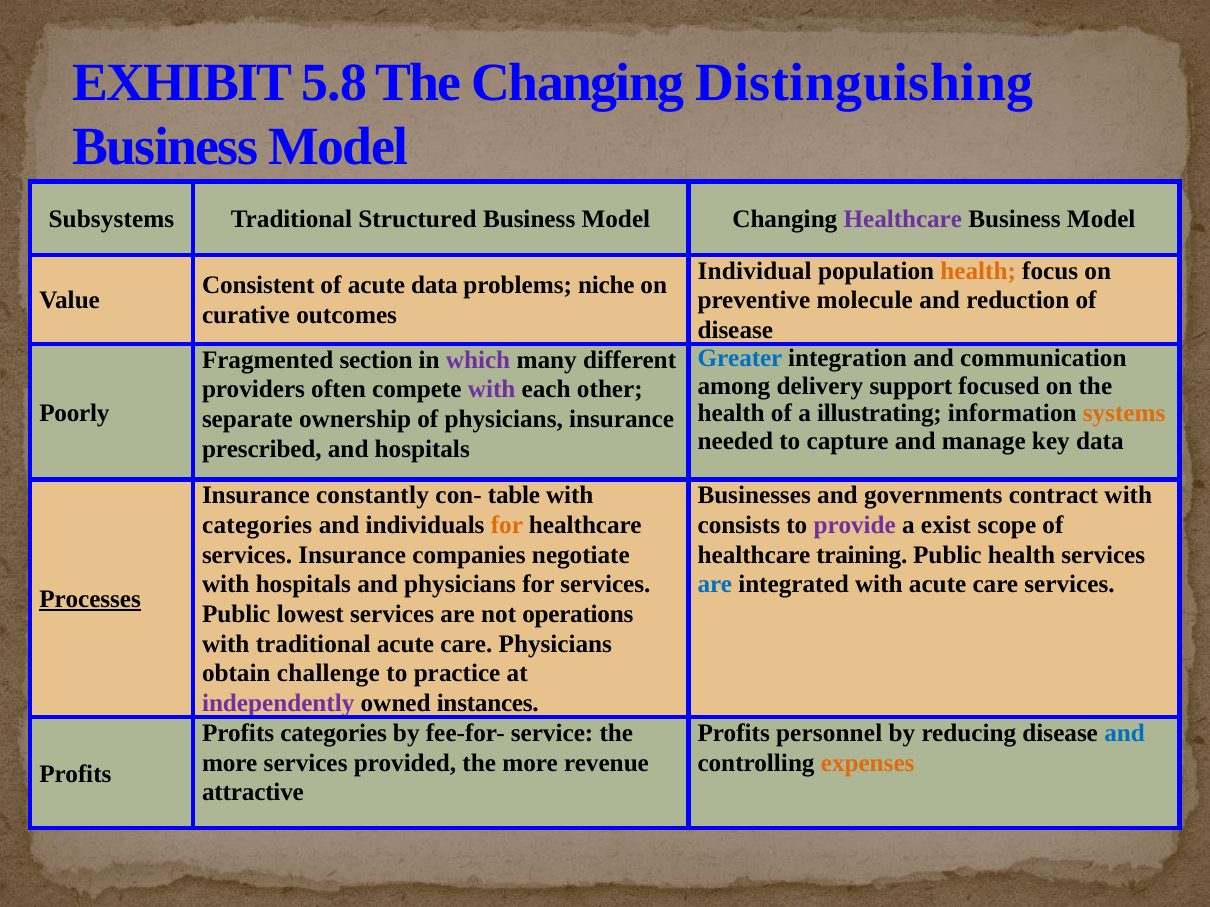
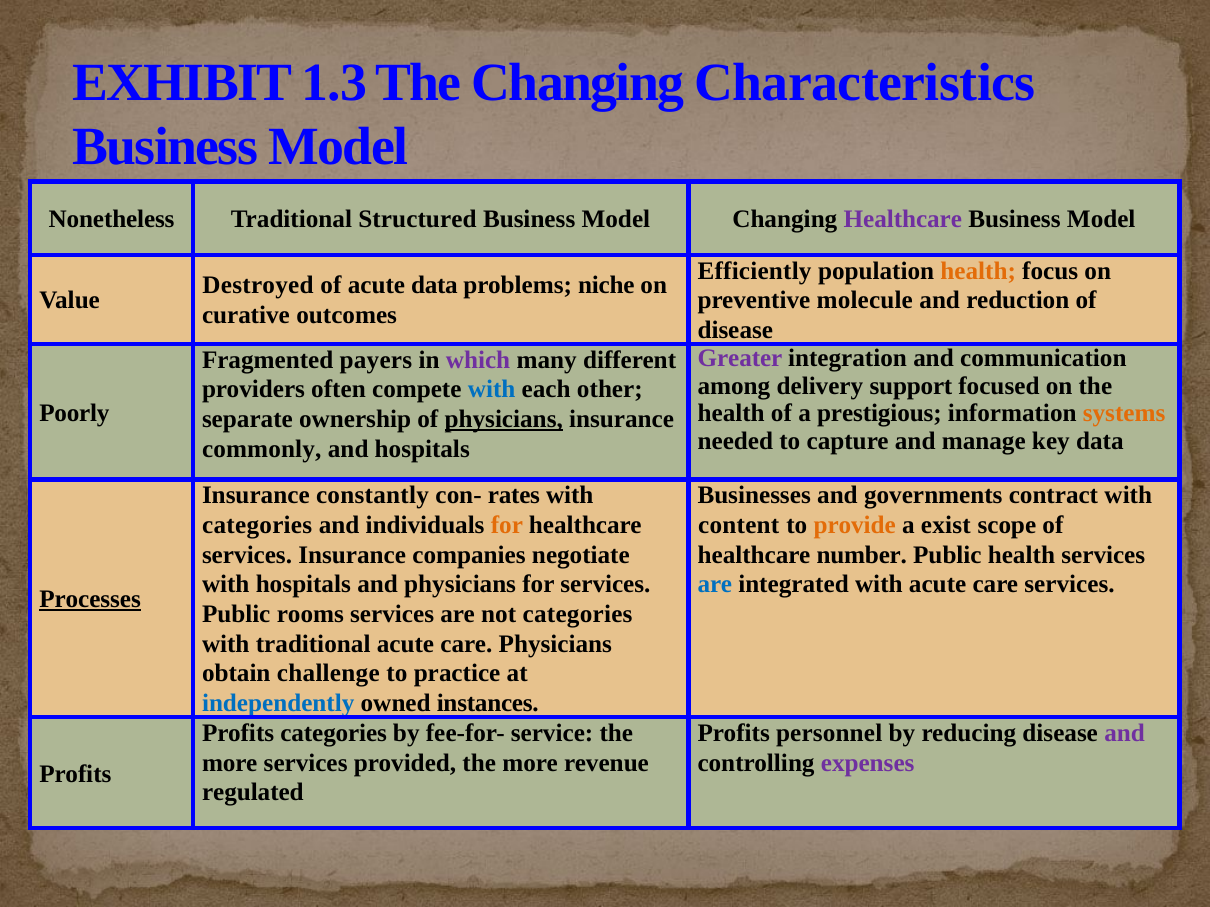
5.8: 5.8 -> 1.3
Distinguishing: Distinguishing -> Characteristics
Subsystems: Subsystems -> Nonetheless
Individual: Individual -> Efficiently
Consistent: Consistent -> Destroyed
Greater colour: blue -> purple
section: section -> payers
with at (492, 390) colour: purple -> blue
illustrating: illustrating -> prestigious
physicians at (504, 420) underline: none -> present
prescribed: prescribed -> commonly
table: table -> rates
consists: consists -> content
provide colour: purple -> orange
training: training -> number
lowest: lowest -> rooms
not operations: operations -> categories
independently colour: purple -> blue
and at (1125, 733) colour: blue -> purple
expenses colour: orange -> purple
attractive: attractive -> regulated
